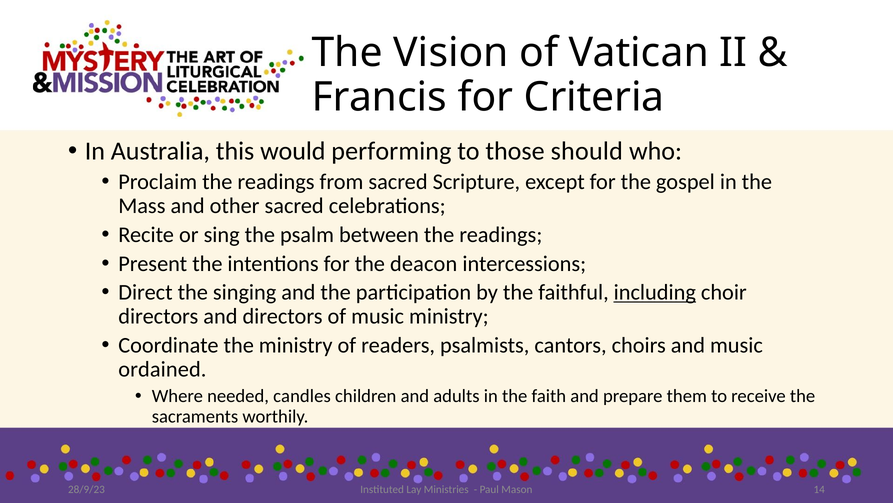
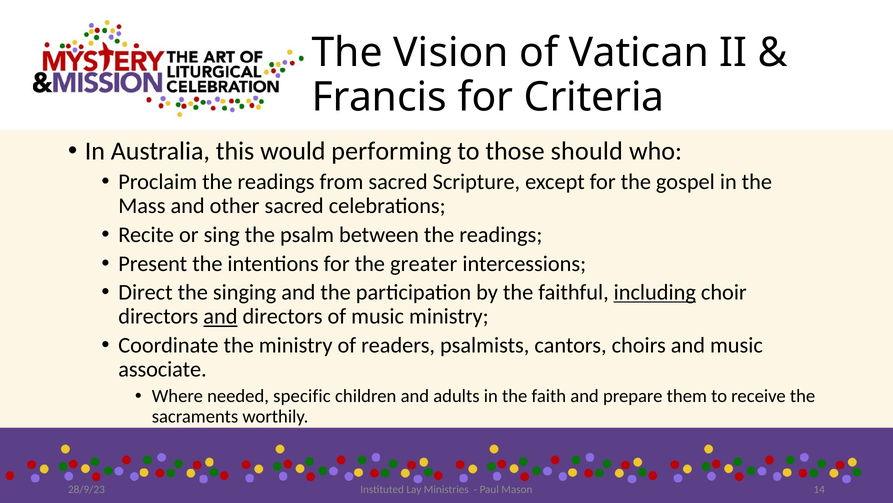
deacon: deacon -> greater
and at (220, 316) underline: none -> present
ordained: ordained -> associate
candles: candles -> specific
